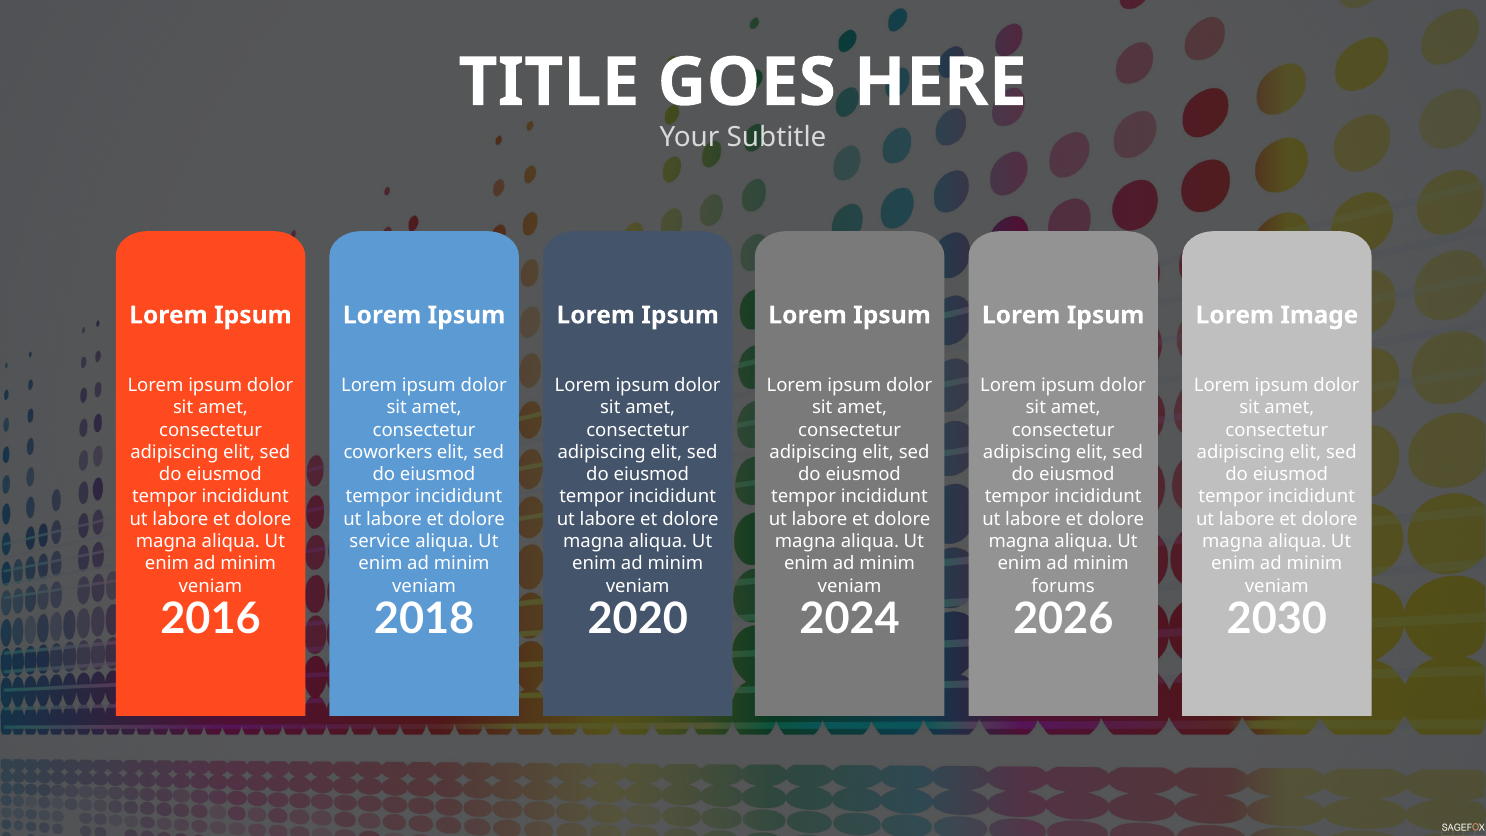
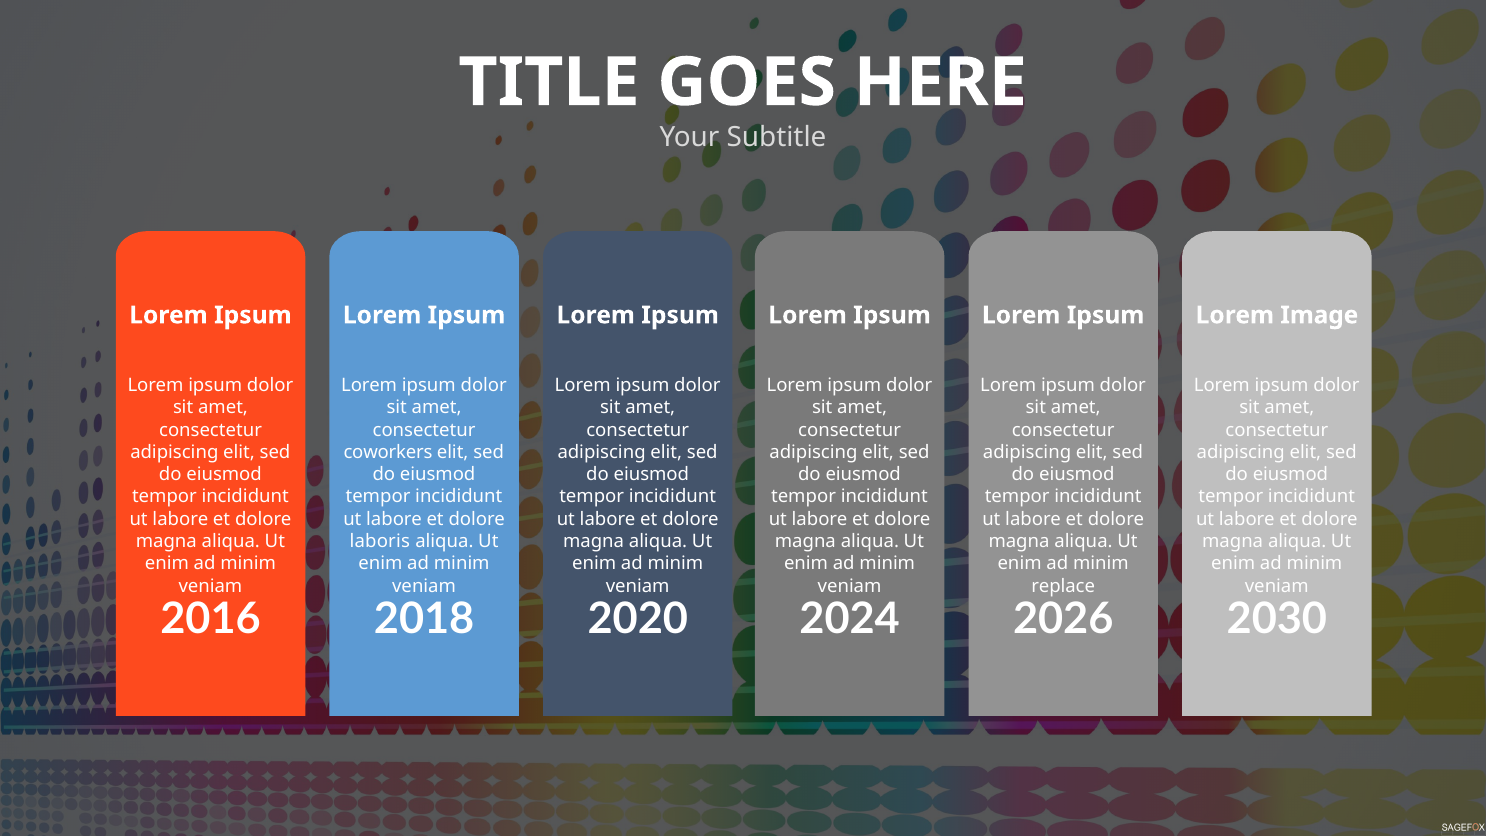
service: service -> laboris
forums: forums -> replace
